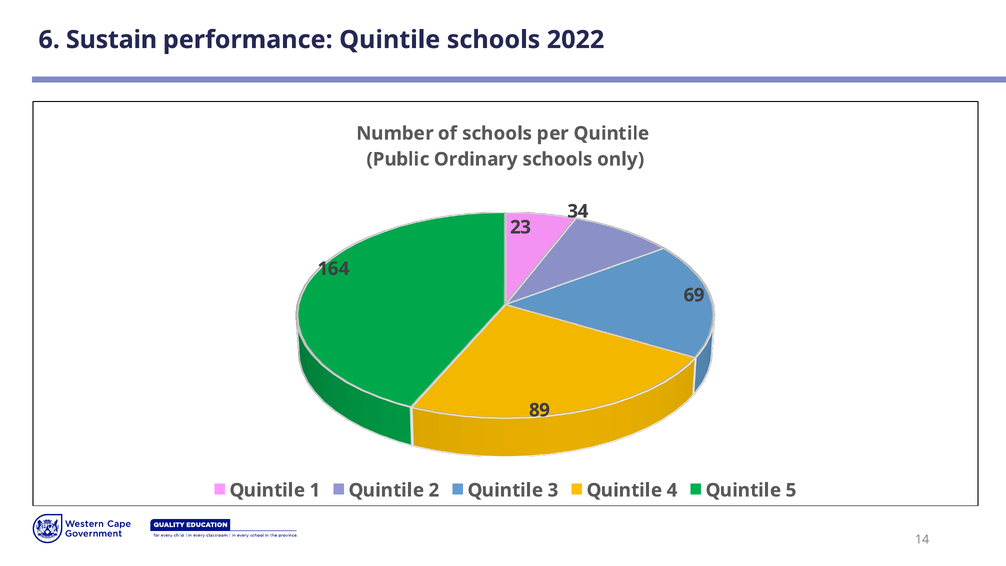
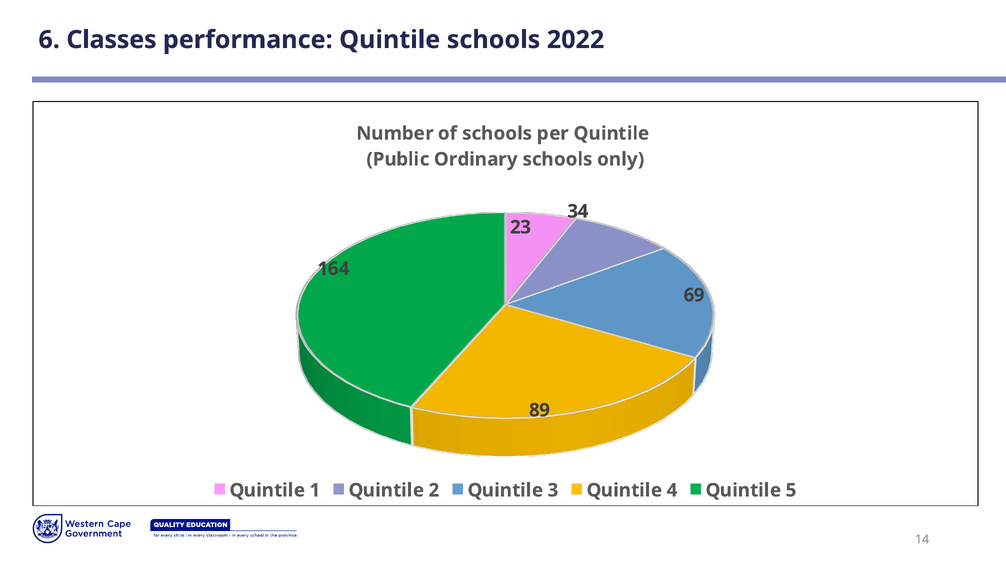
Sustain: Sustain -> Classes
